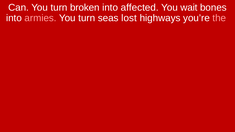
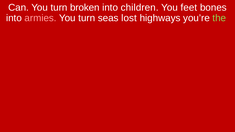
affected: affected -> children
wait: wait -> feet
the colour: pink -> light green
